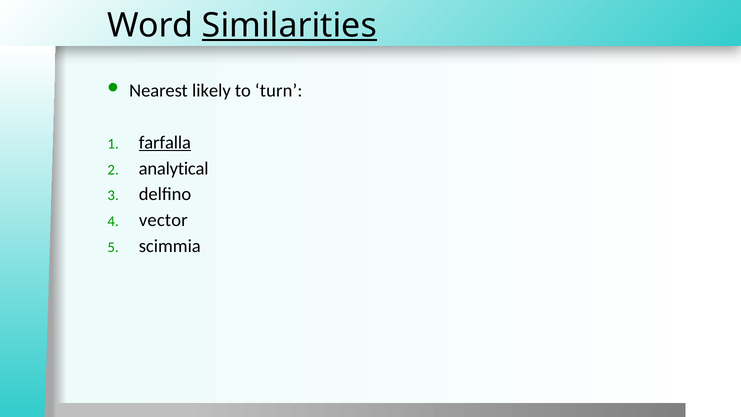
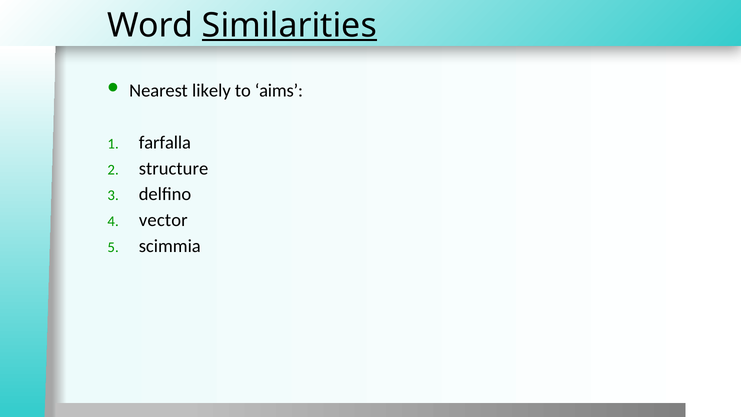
turn: turn -> aims
farfalla underline: present -> none
analytical: analytical -> structure
